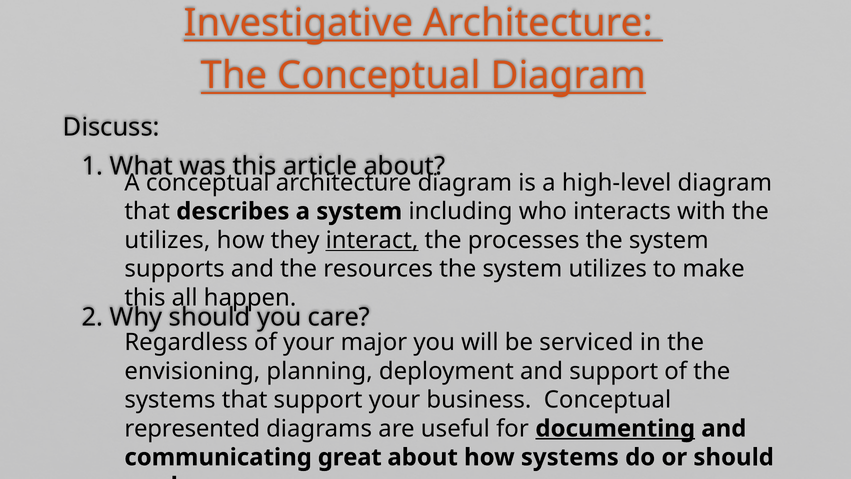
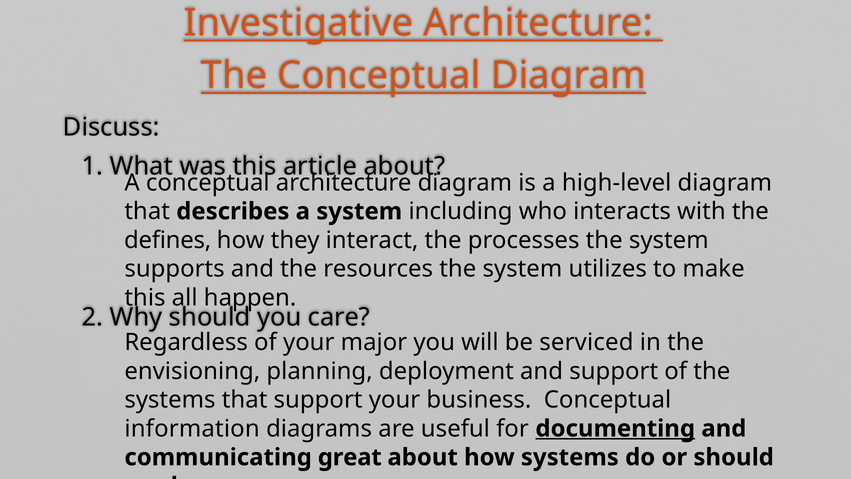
utilizes at (167, 240): utilizes -> defines
interact underline: present -> none
represented: represented -> information
